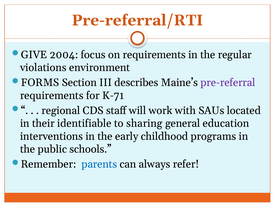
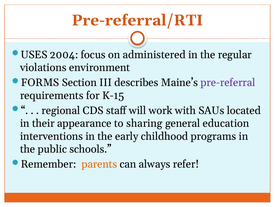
GIVE: GIVE -> USES
on requirements: requirements -> administered
K-71: K-71 -> K-15
identifiable: identifiable -> appearance
parents colour: blue -> orange
